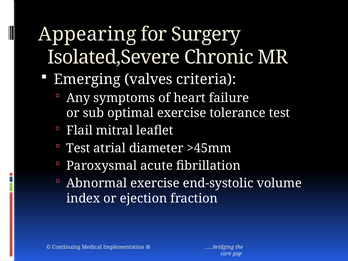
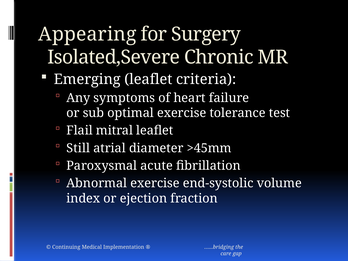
Emerging valves: valves -> leaflet
Test at (78, 148): Test -> Still
